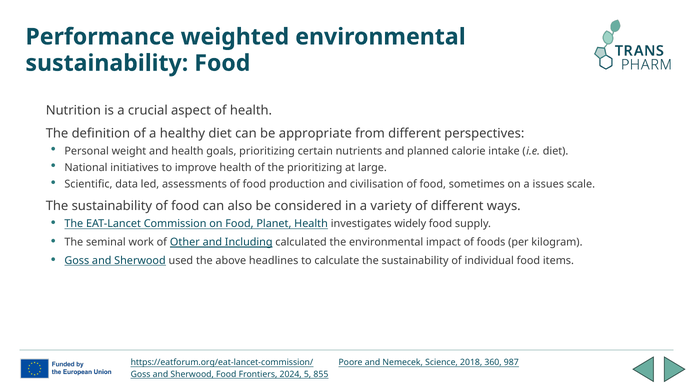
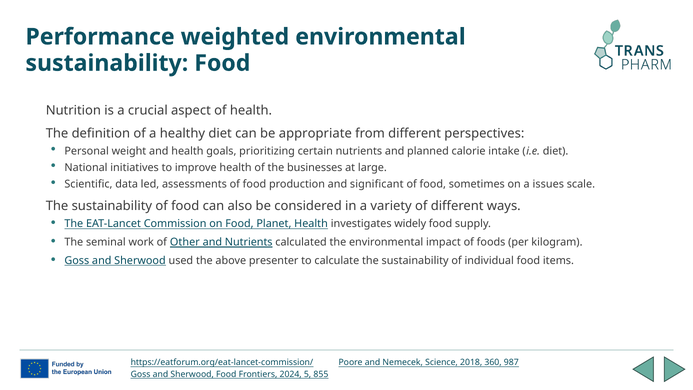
the prioritizing: prioritizing -> businesses
civilisation: civilisation -> significant
and Including: Including -> Nutrients
headlines: headlines -> presenter
